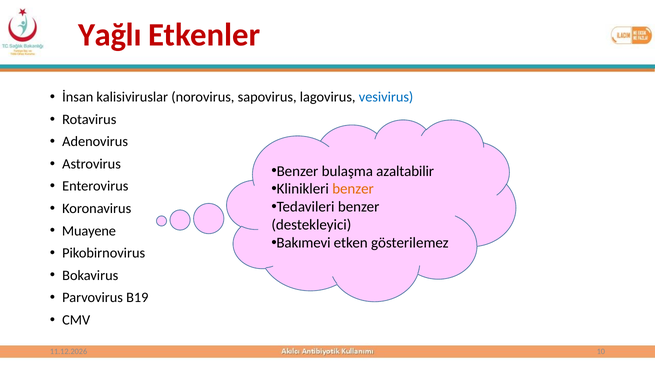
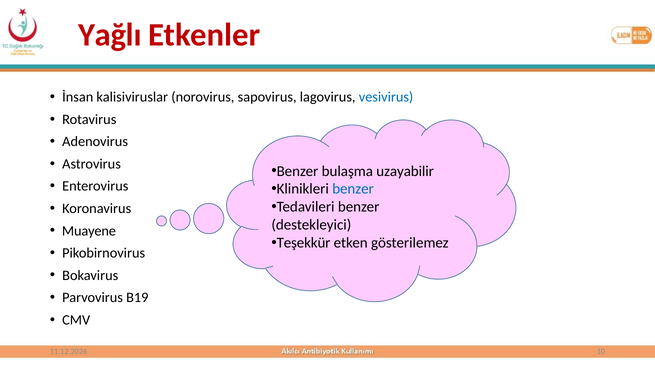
azaltabilir: azaltabilir -> uzayabilir
benzer at (353, 189) colour: orange -> blue
Bakımevi: Bakımevi -> Teşekkür
